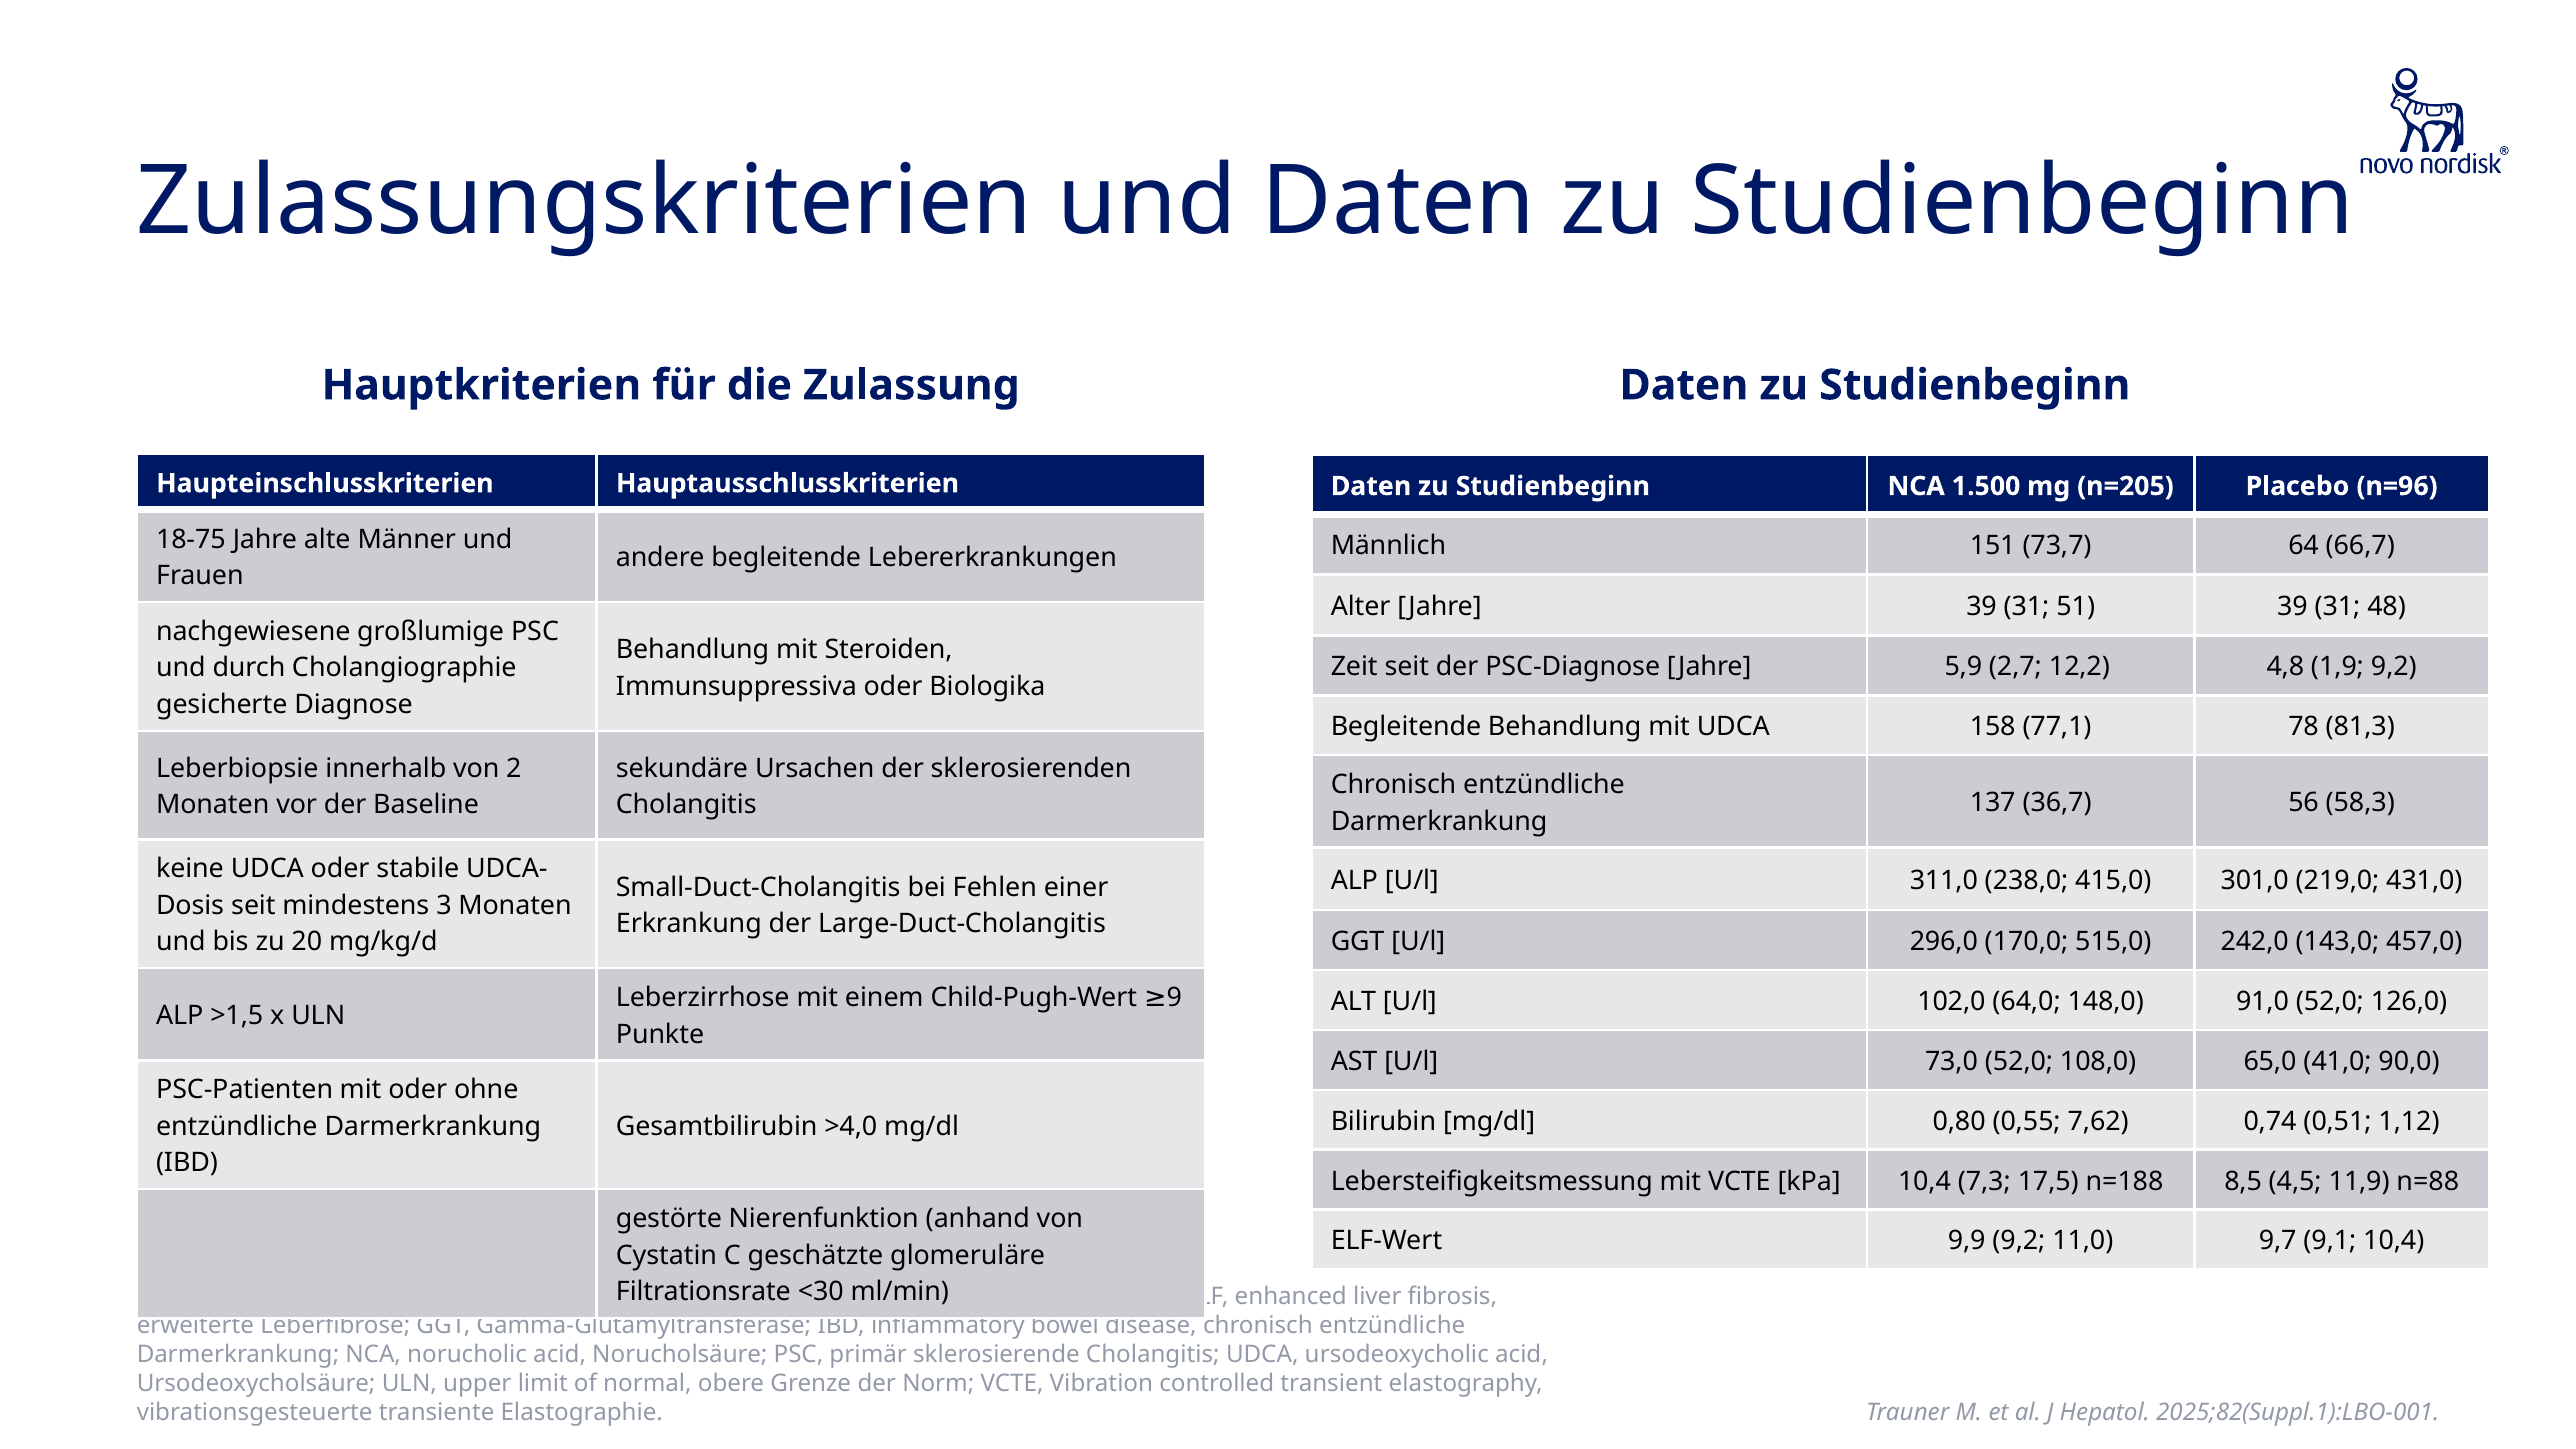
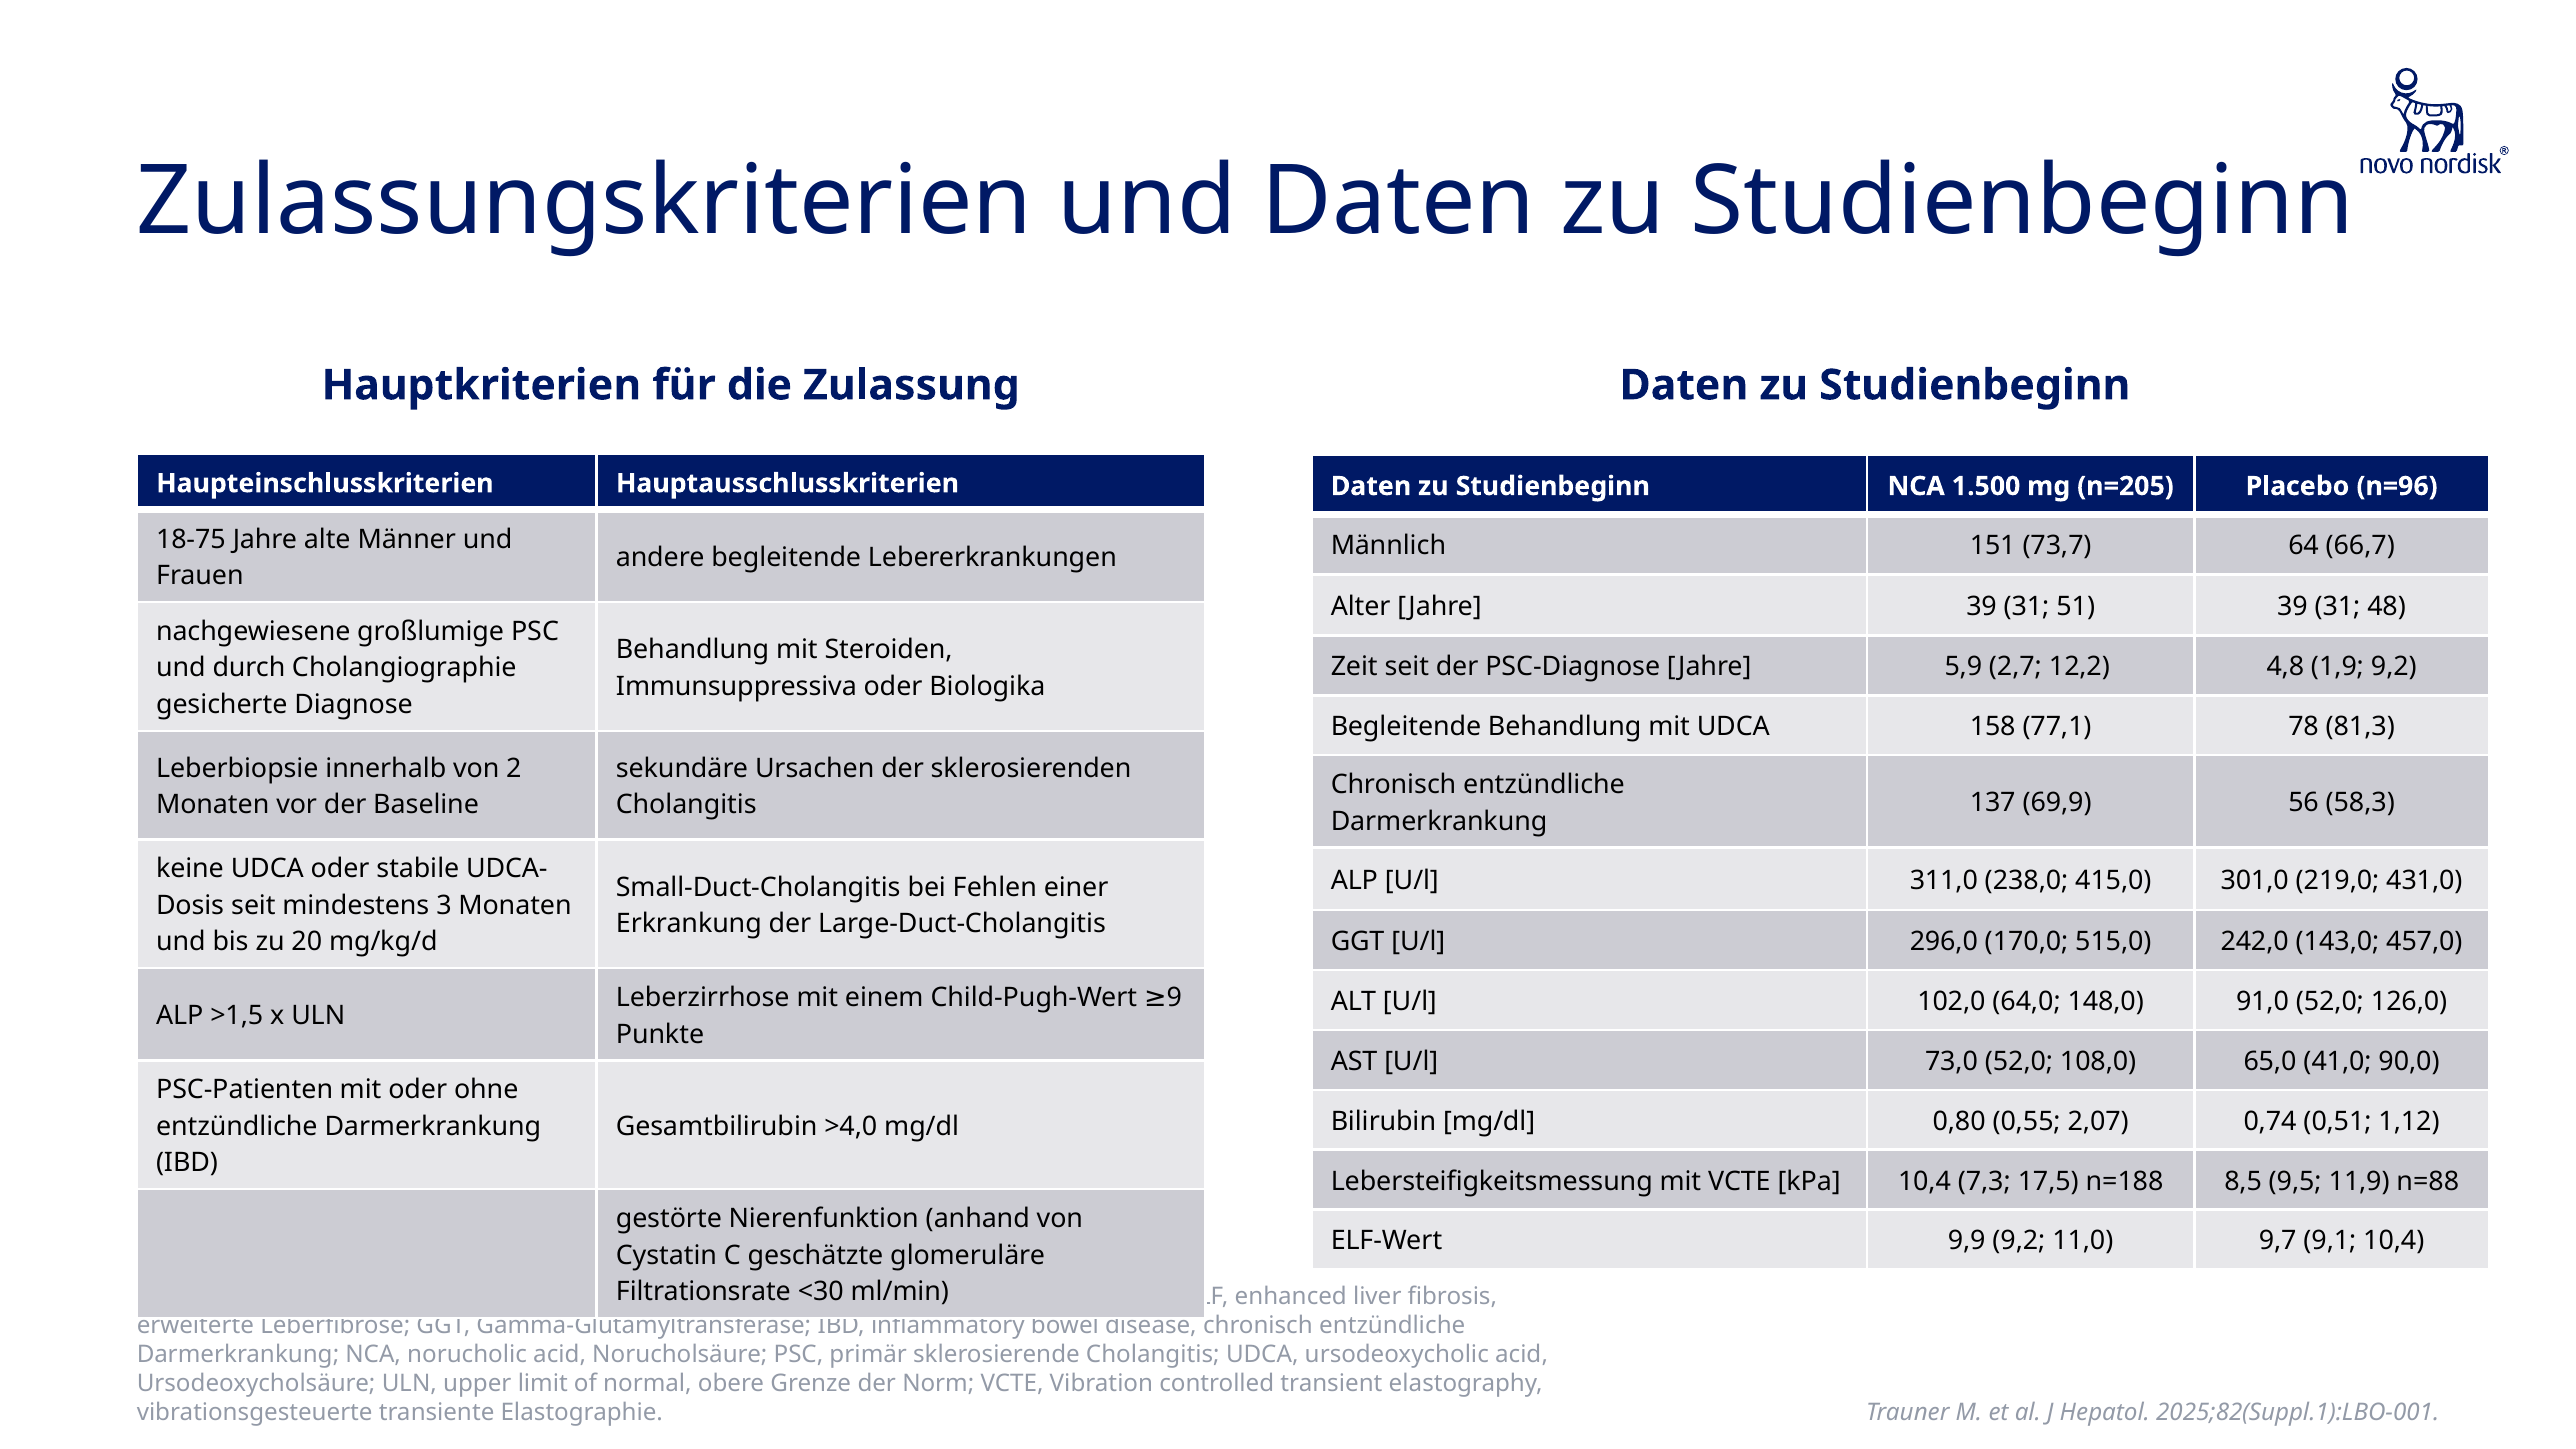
36,7: 36,7 -> 69,9
7,62: 7,62 -> 2,07
4,5: 4,5 -> 9,5
